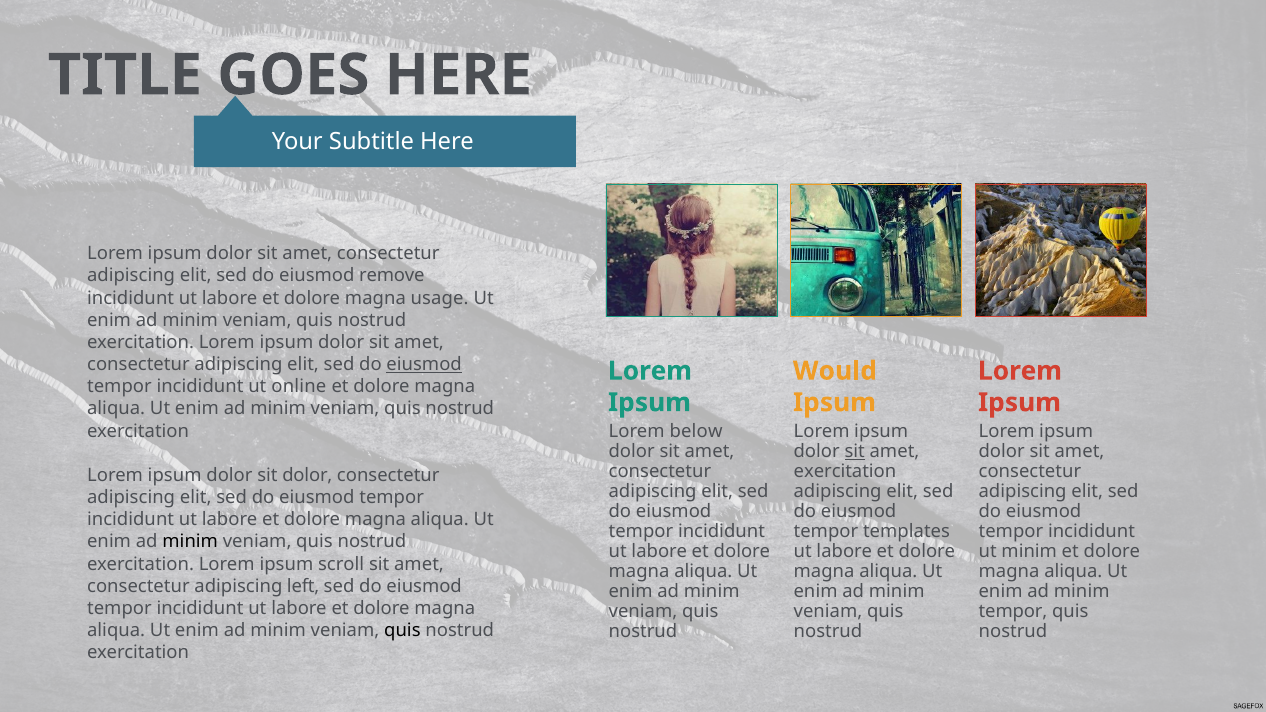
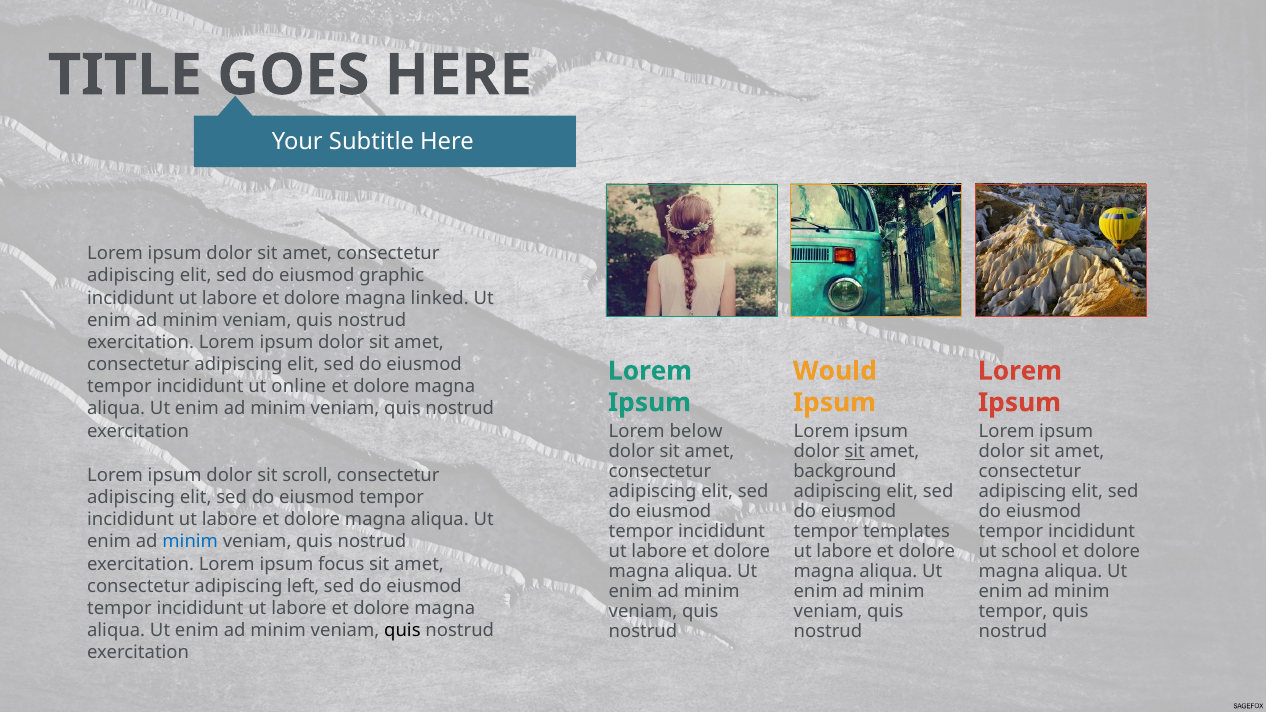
remove: remove -> graphic
usage: usage -> linked
eiusmod at (424, 365) underline: present -> none
exercitation at (845, 472): exercitation -> background
sit dolor: dolor -> scroll
minim at (190, 542) colour: black -> blue
ut minim: minim -> school
scroll: scroll -> focus
